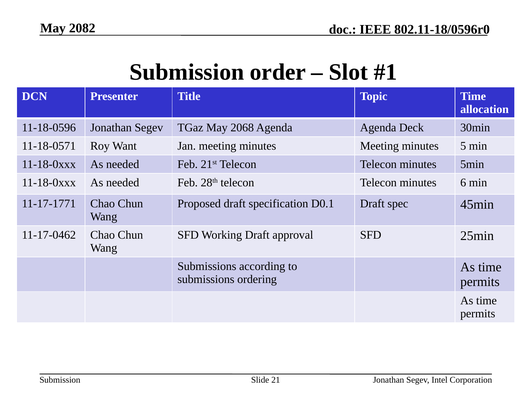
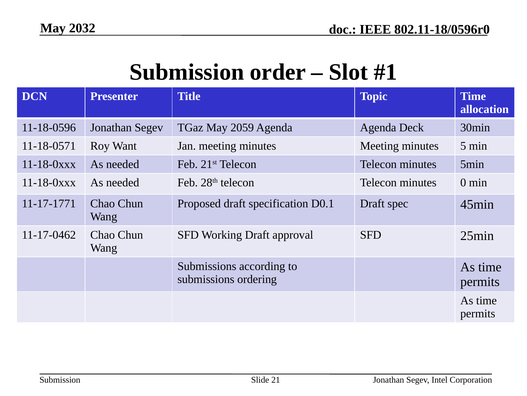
2082: 2082 -> 2032
2068: 2068 -> 2059
6: 6 -> 0
